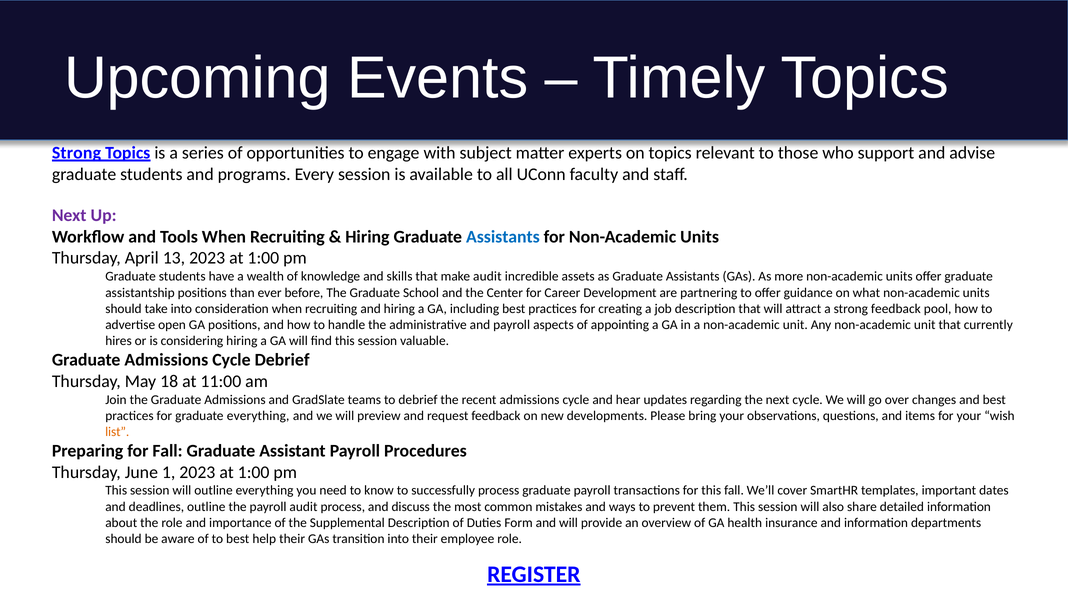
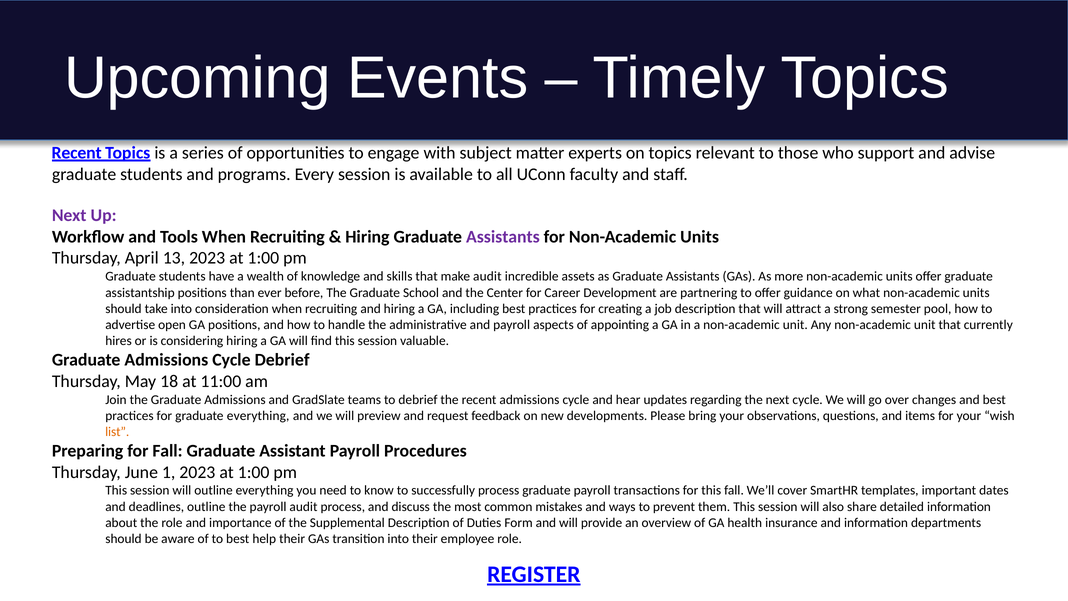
Strong at (76, 153): Strong -> Recent
Assistants at (503, 237) colour: blue -> purple
strong feedback: feedback -> semester
